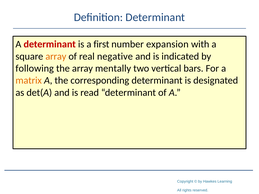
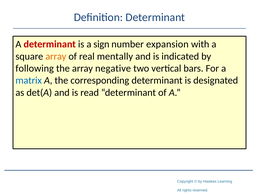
first: first -> sign
negative: negative -> mentally
mentally: mentally -> negative
matrix colour: orange -> blue
